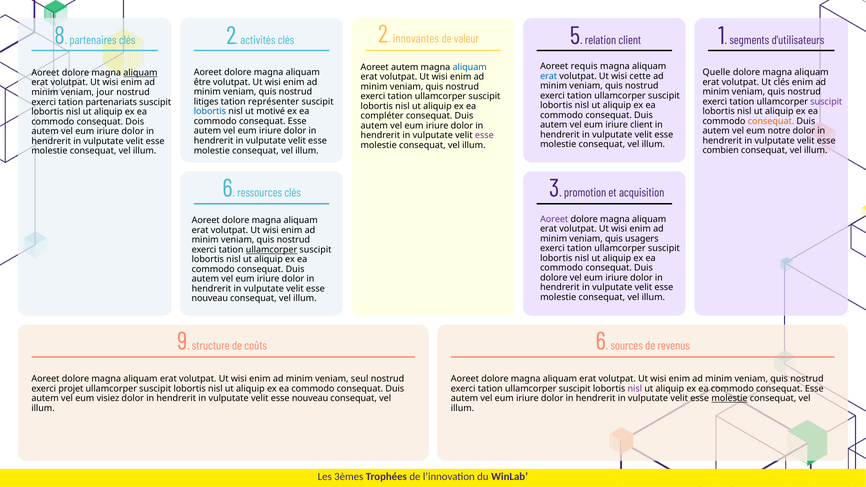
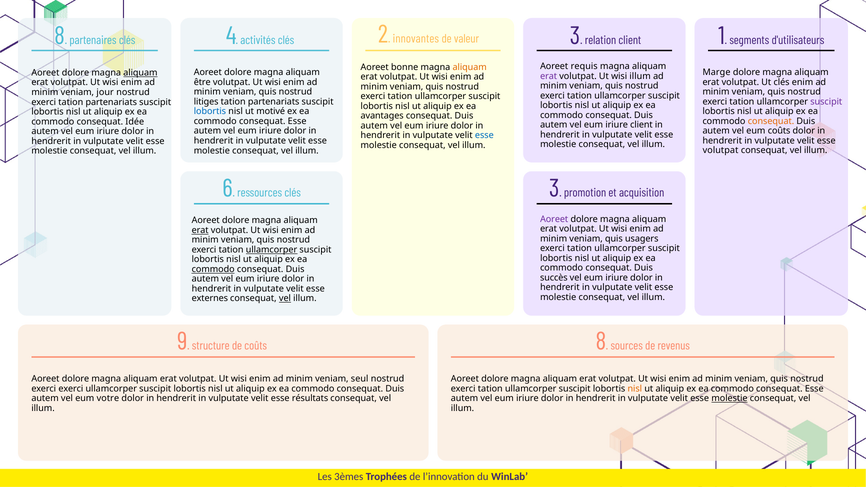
valeur 5: 5 -> 3
partenaires clés 2: 2 -> 4
Aoreet autem: autem -> bonne
aliquam at (470, 67) colour: blue -> orange
Quelle: Quelle -> Marge
erat at (549, 76) colour: blue -> purple
wisi cette: cette -> illum
représenter at (274, 102): représenter -> partenariats
compléter: compléter -> avantages
Dois: Dois -> Idée
eum notre: notre -> coûts
esse at (484, 135) colour: purple -> blue
combien at (721, 150): combien -> volutpat
erat at (200, 230) underline: none -> present
commodo at (213, 269) underline: none -> present
dolore at (554, 278): dolore -> succès
nouveau at (210, 299): nouveau -> externes
vel at (285, 299) underline: none -> present
coûts 6: 6 -> 8
exerci projet: projet -> exerci
nisl at (635, 389) colour: purple -> orange
visiez: visiez -> votre
nouveau at (310, 398): nouveau -> résultats
